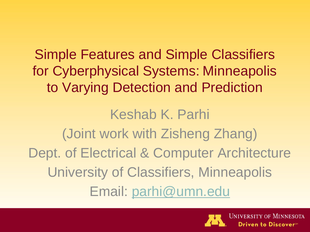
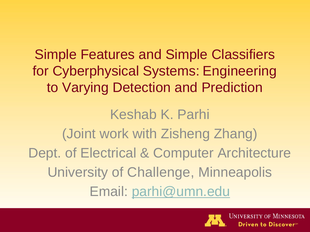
Systems Minneapolis: Minneapolis -> Engineering
of Classifiers: Classifiers -> Challenge
